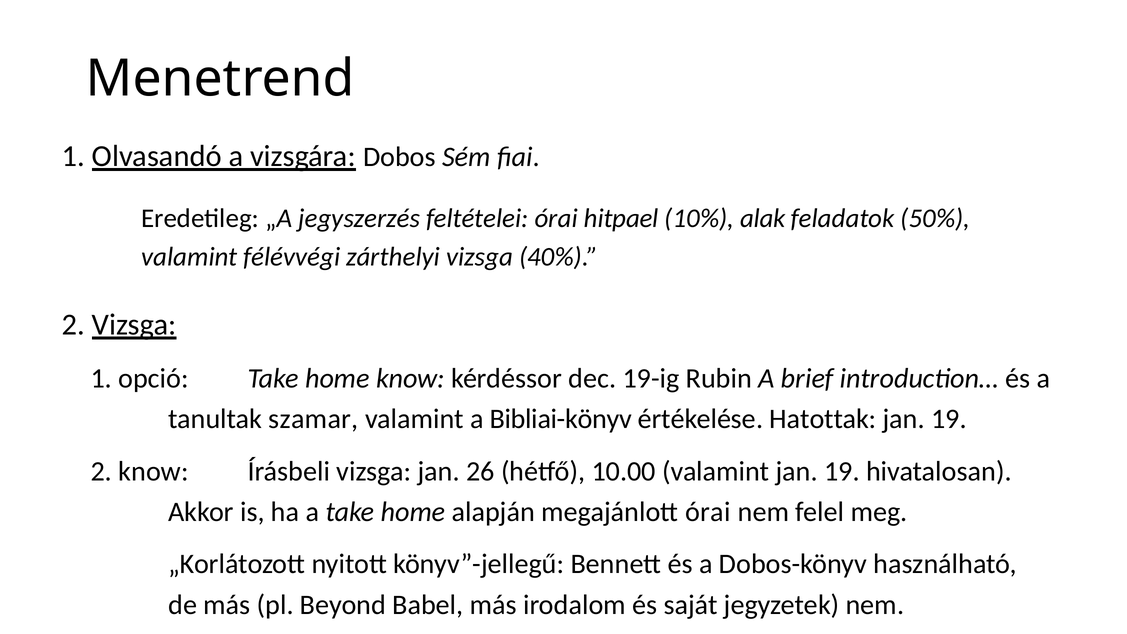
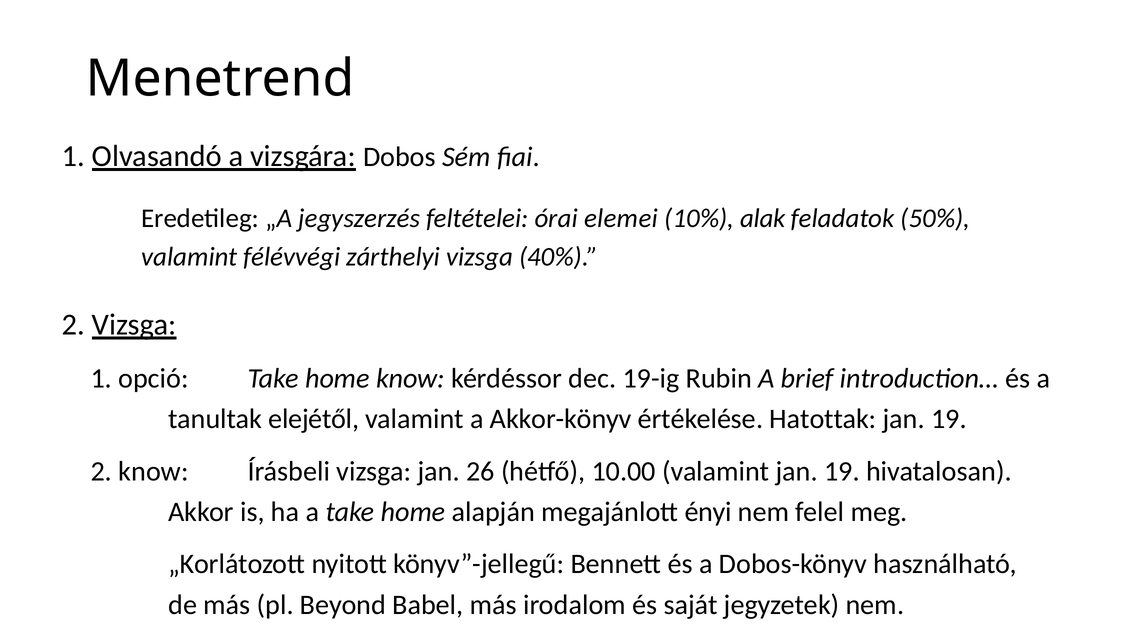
hitpael: hitpael -> elemei
szamar: szamar -> elejétől
Bibliai-könyv: Bibliai-könyv -> Akkor-könyv
megajánlott órai: órai -> ényi
